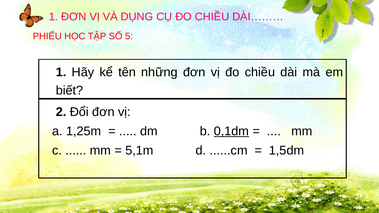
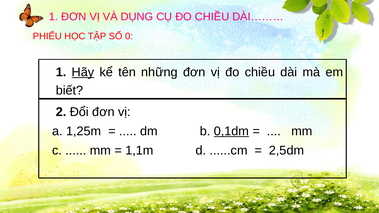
5: 5 -> 0
Hãy underline: none -> present
5,1m: 5,1m -> 1,1m
1,5dm: 1,5dm -> 2,5dm
